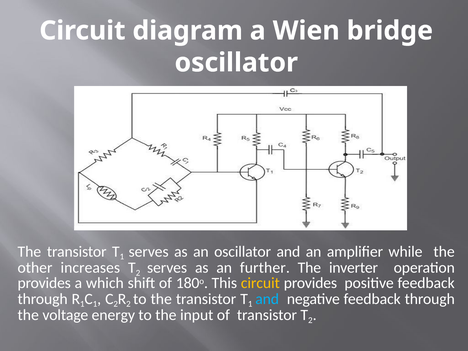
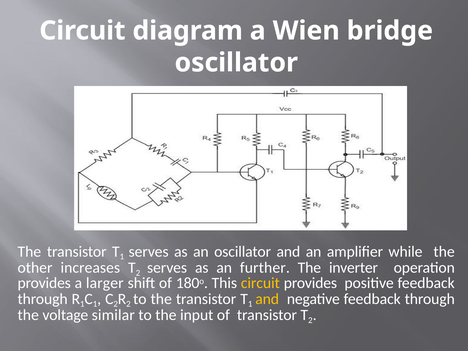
which: which -> larger
and at (267, 299) colour: light blue -> yellow
energy: energy -> similar
